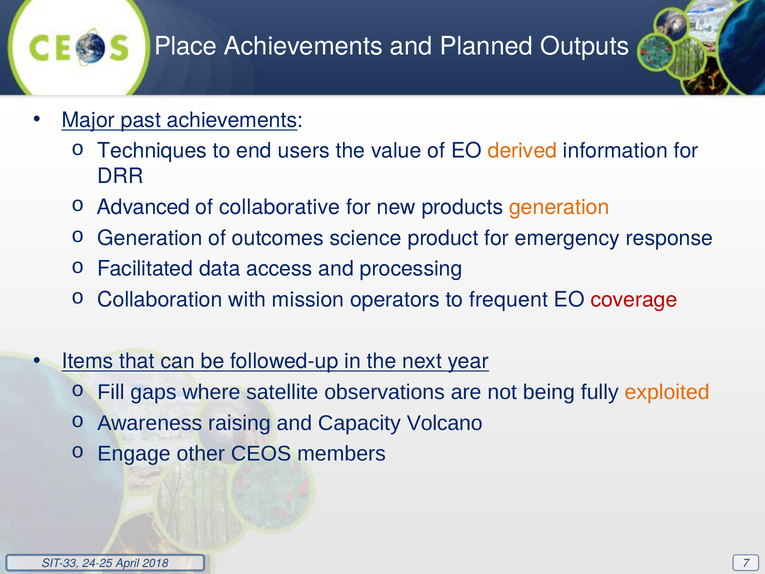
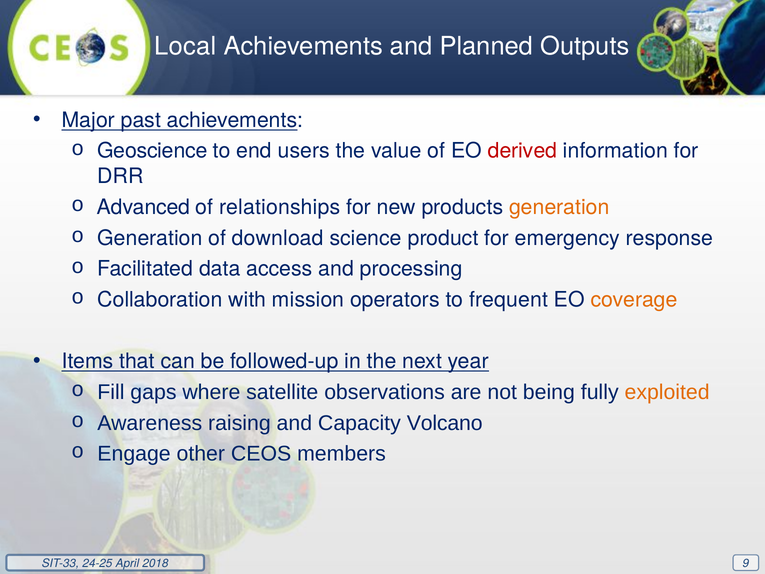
Place: Place -> Local
Techniques: Techniques -> Geoscience
derived colour: orange -> red
collaborative: collaborative -> relationships
outcomes: outcomes -> download
coverage colour: red -> orange
7: 7 -> 9
